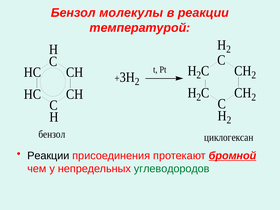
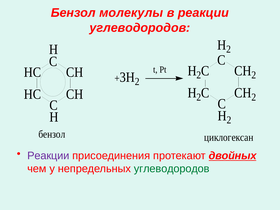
температурой at (140, 28): температурой -> углеводородов
Реакции at (48, 156) colour: black -> purple
бромной: бромной -> двойных
